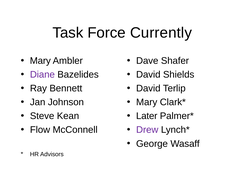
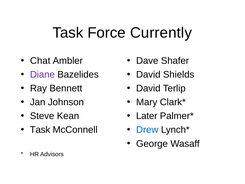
Mary at (40, 61): Mary -> Chat
Flow at (40, 130): Flow -> Task
Drew colour: purple -> blue
